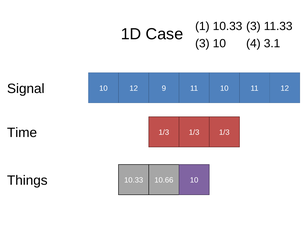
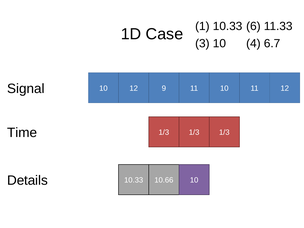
10.33 3: 3 -> 6
3.1: 3.1 -> 6.7
Things: Things -> Details
